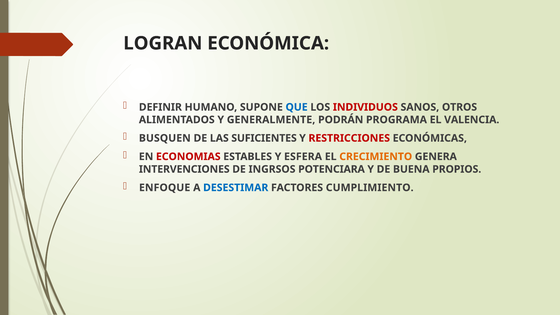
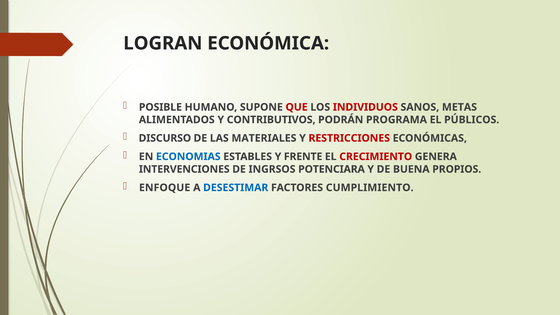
DEFINIR: DEFINIR -> POSIBLE
QUE colour: blue -> red
OTROS: OTROS -> METAS
GENERALMENTE: GENERALMENTE -> CONTRIBUTIVOS
VALENCIA: VALENCIA -> PÚBLICOS
BUSQUEN: BUSQUEN -> DISCURSO
SUFICIENTES: SUFICIENTES -> MATERIALES
ECONOMIAS colour: red -> blue
ESFERA: ESFERA -> FRENTE
CRECIMIENTO colour: orange -> red
